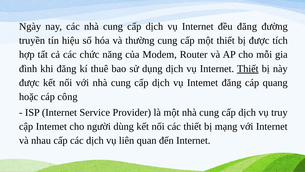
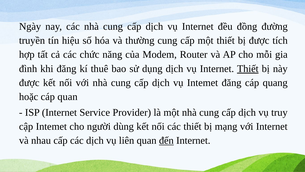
đều đăng: đăng -> đồng
cáp công: công -> quan
đến underline: none -> present
